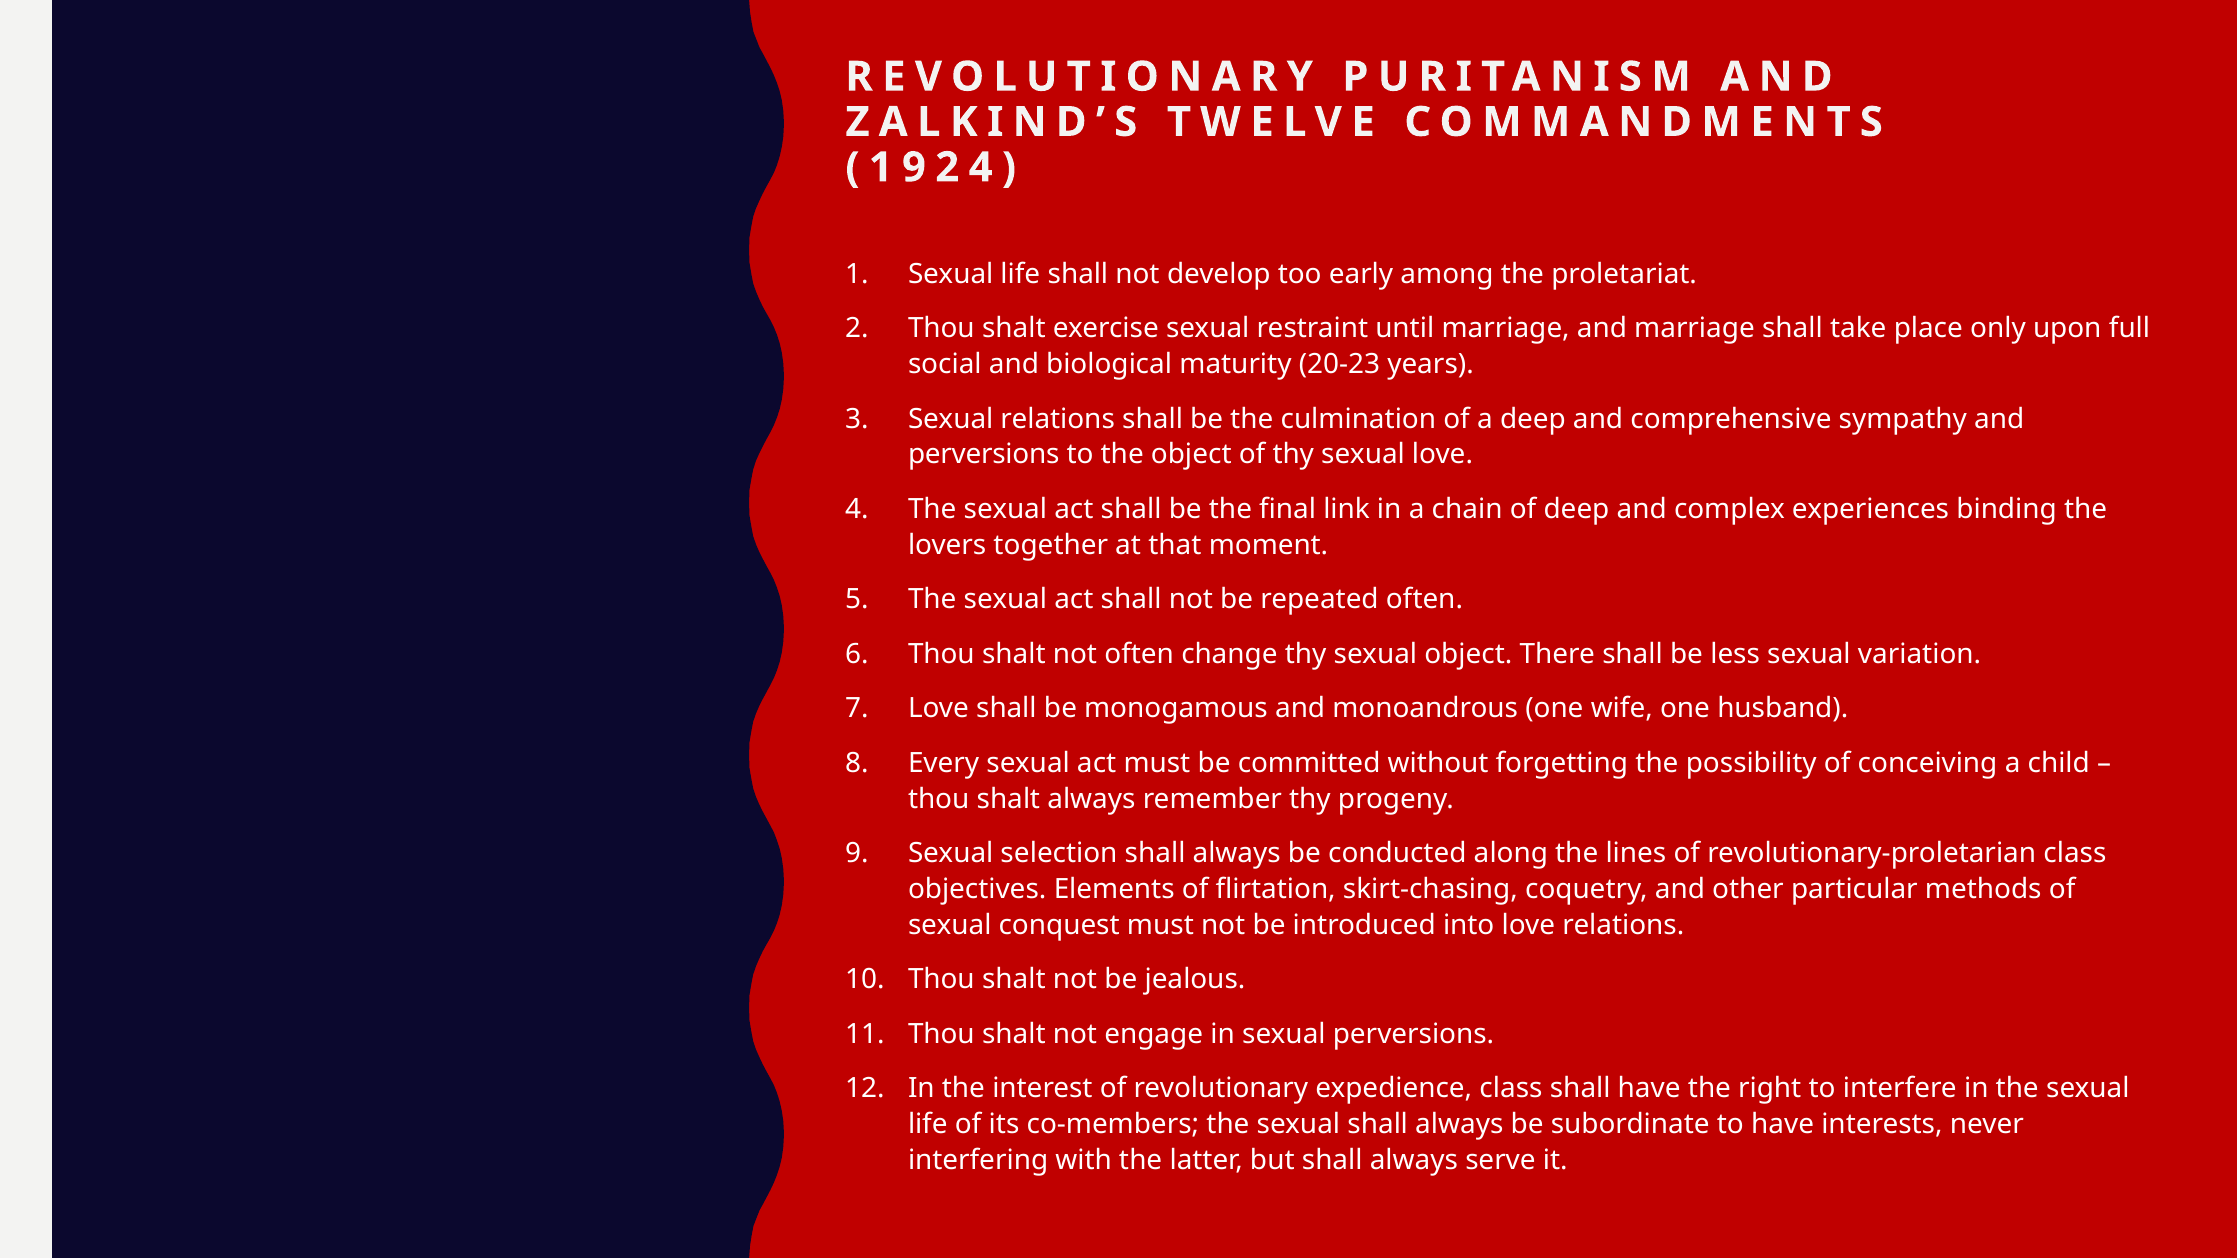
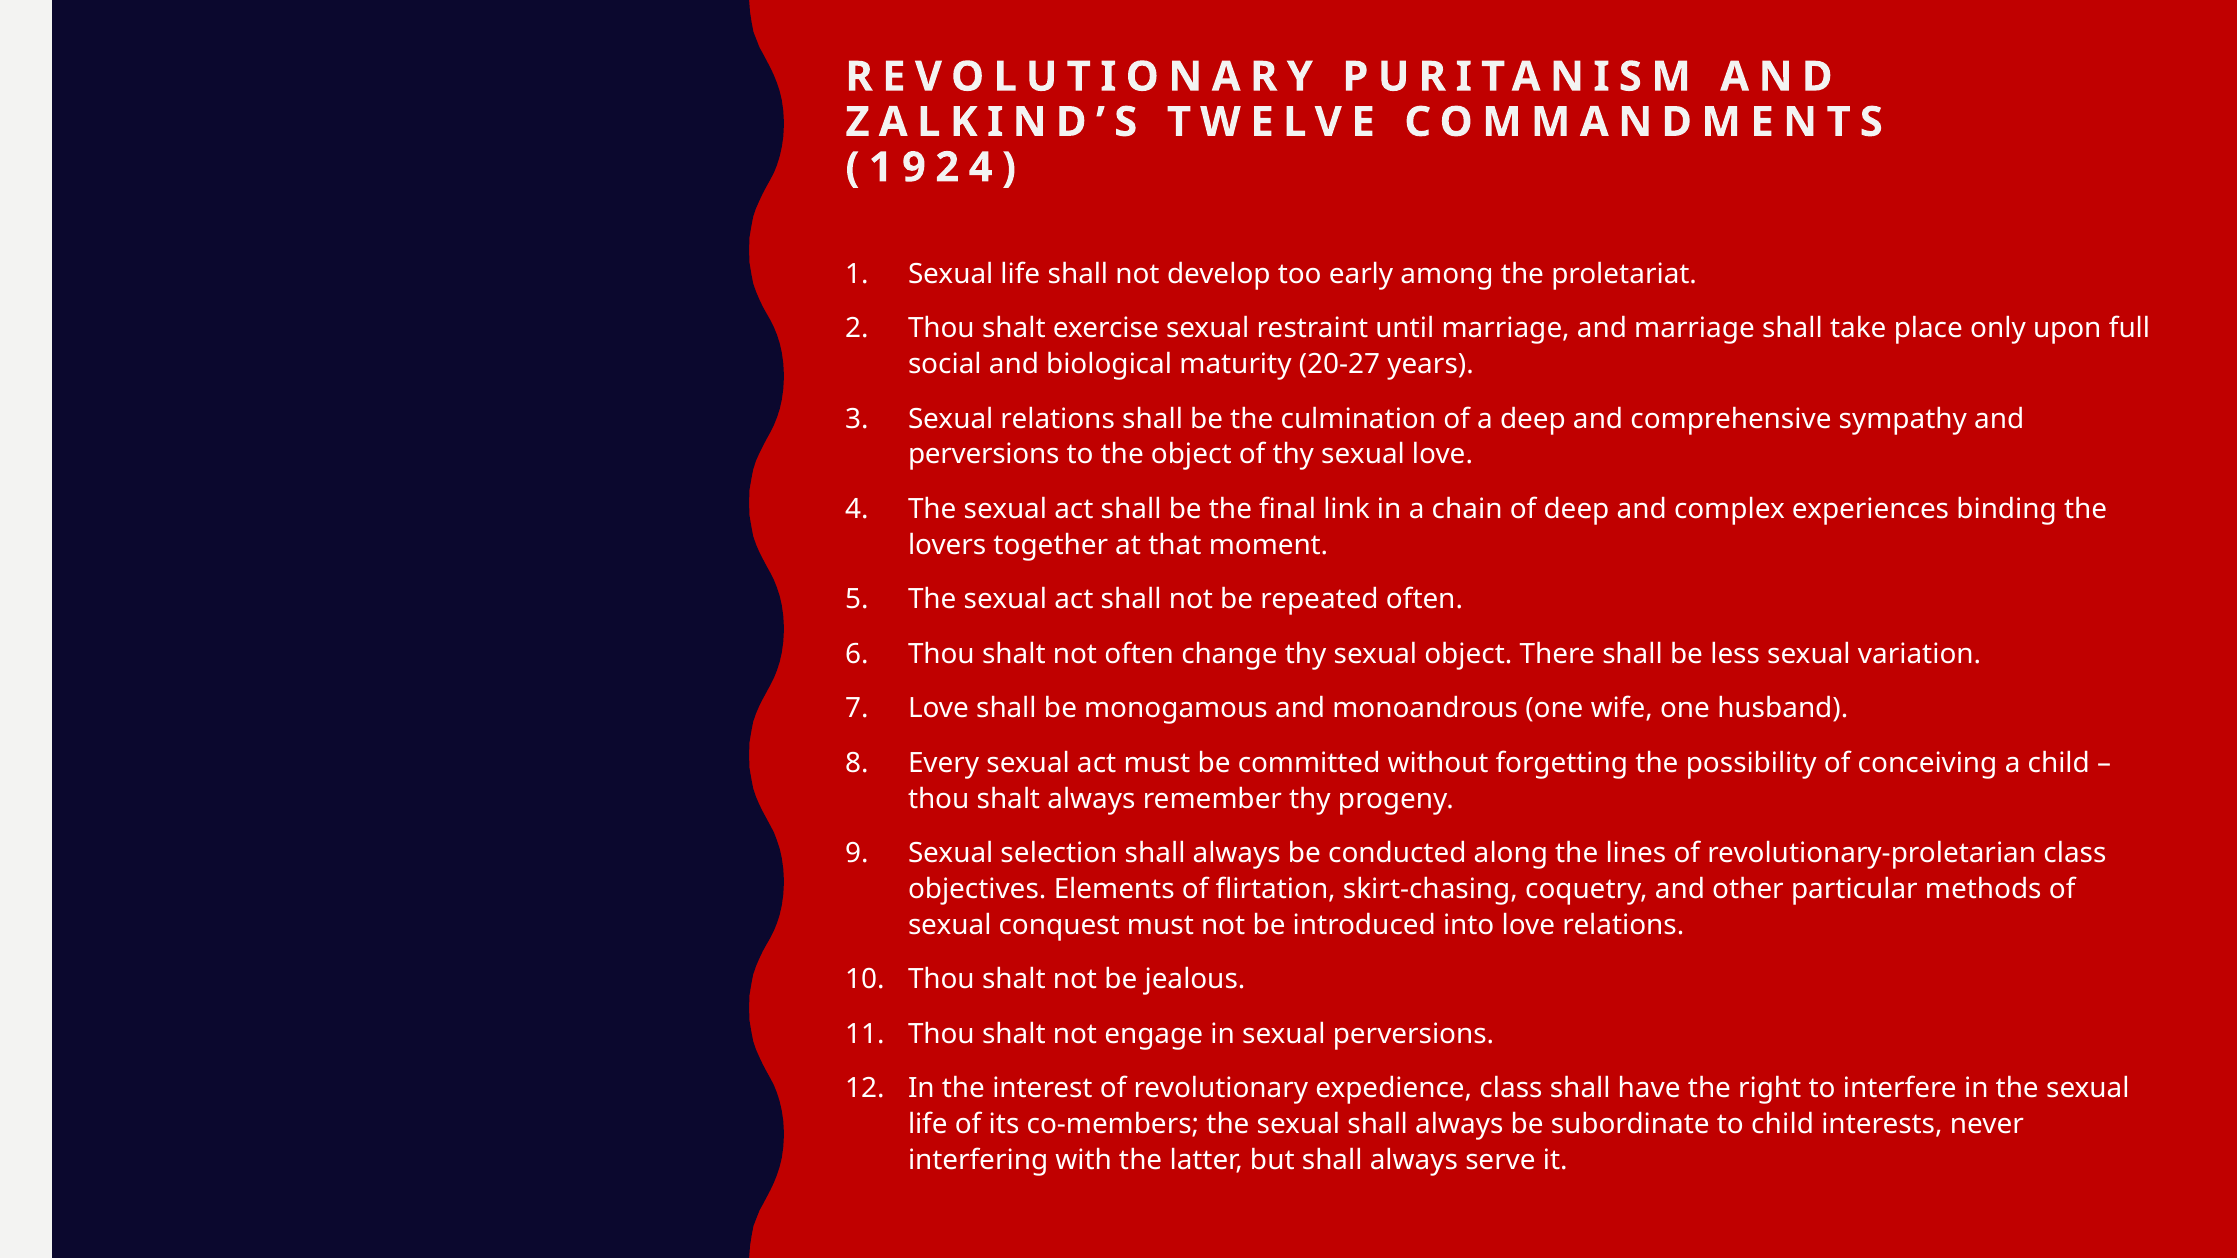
20-23: 20-23 -> 20-27
to have: have -> child
